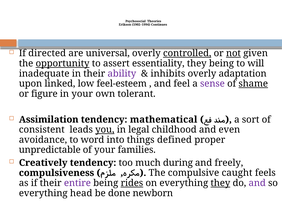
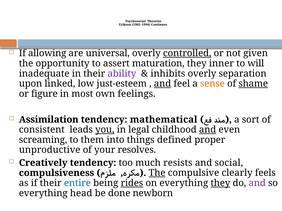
directed: directed -> allowing
not underline: present -> none
opportunity underline: present -> none
essentiality: essentiality -> maturation
they being: being -> inner
adaptation: adaptation -> separation
feel-esteem: feel-esteem -> just-esteem
and at (163, 84) underline: none -> present
sense colour: purple -> orange
in your: your -> most
tolerant: tolerant -> feelings
and at (208, 130) underline: none -> present
avoidance: avoidance -> screaming
word: word -> them
unpredictable: unpredictable -> unproductive
families: families -> resolves
during: during -> resists
freely: freely -> social
The at (157, 173) underline: none -> present
caught: caught -> clearly
entire colour: purple -> blue
